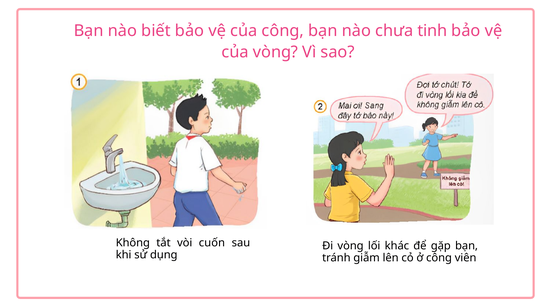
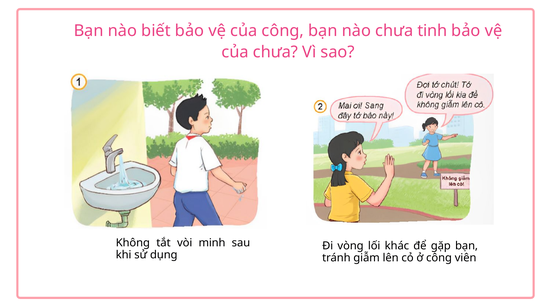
của vòng: vòng -> chưa
cuốn: cuốn -> minh
